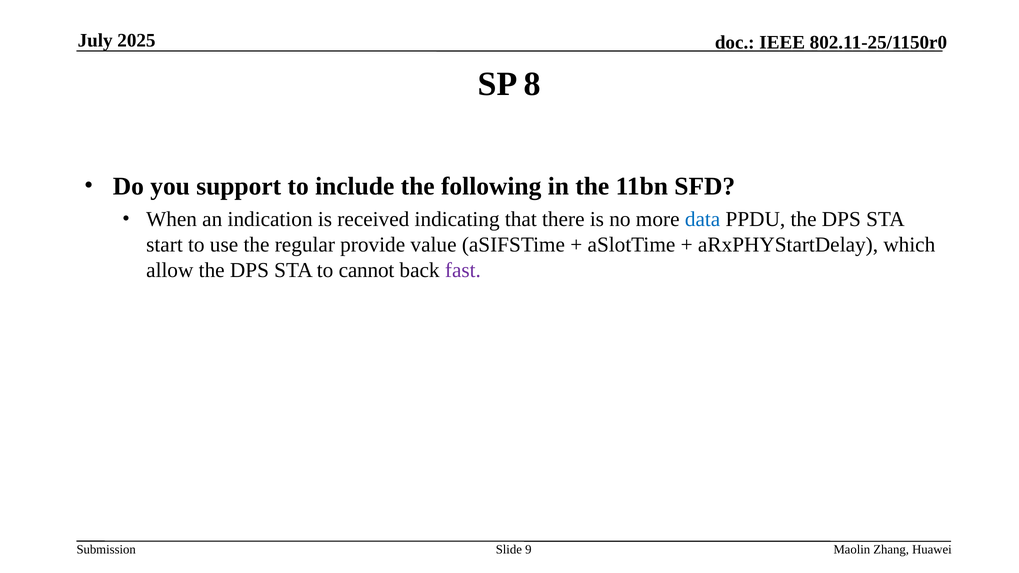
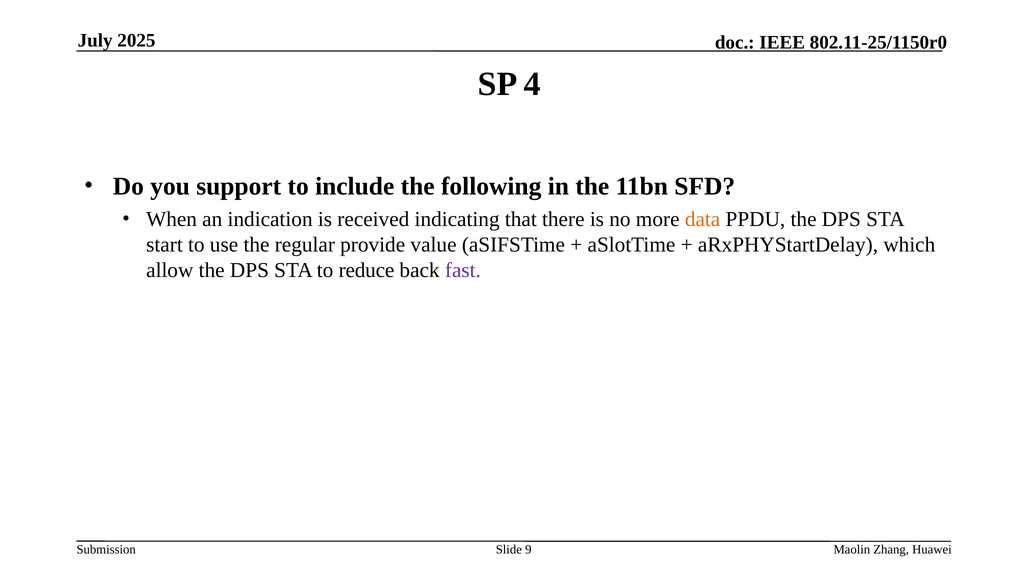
8: 8 -> 4
data colour: blue -> orange
cannot: cannot -> reduce
